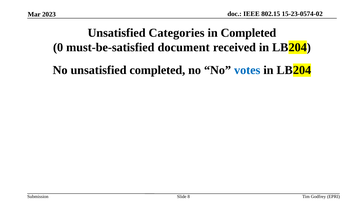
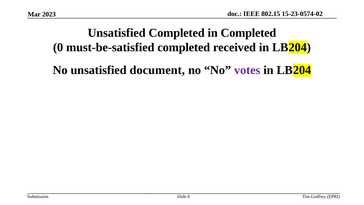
Unsatisfied Categories: Categories -> Completed
must-be-satisfied document: document -> completed
unsatisfied completed: completed -> document
votes colour: blue -> purple
